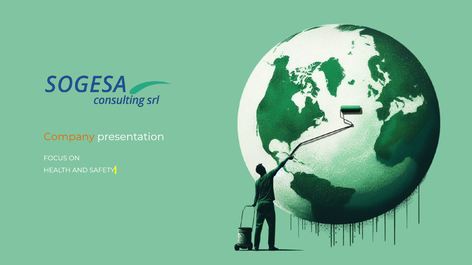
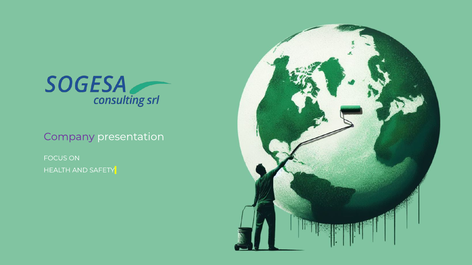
Company colour: orange -> purple
